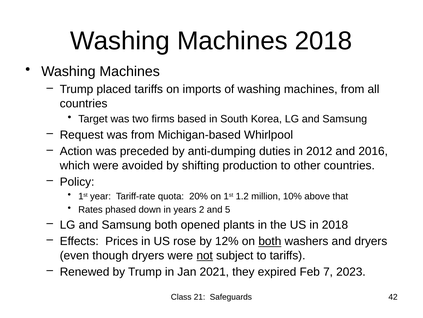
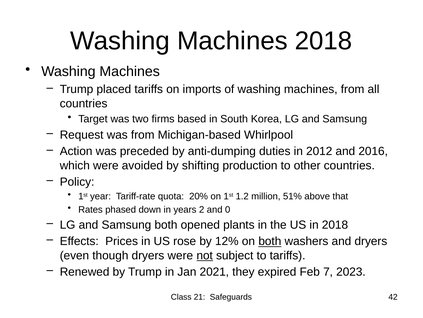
10%: 10% -> 51%
5: 5 -> 0
